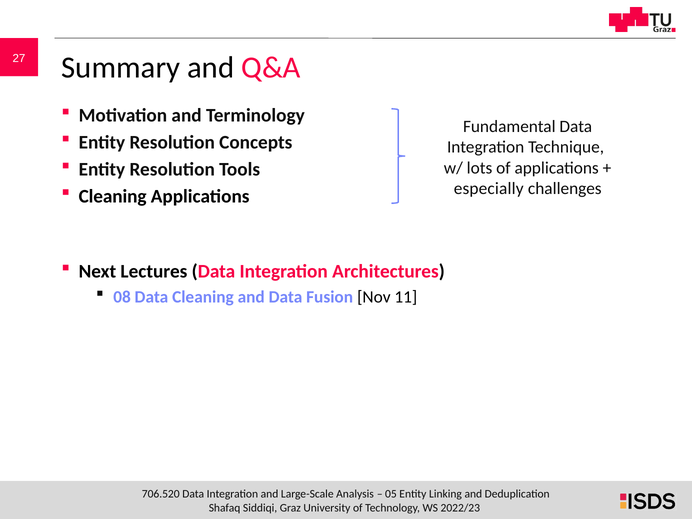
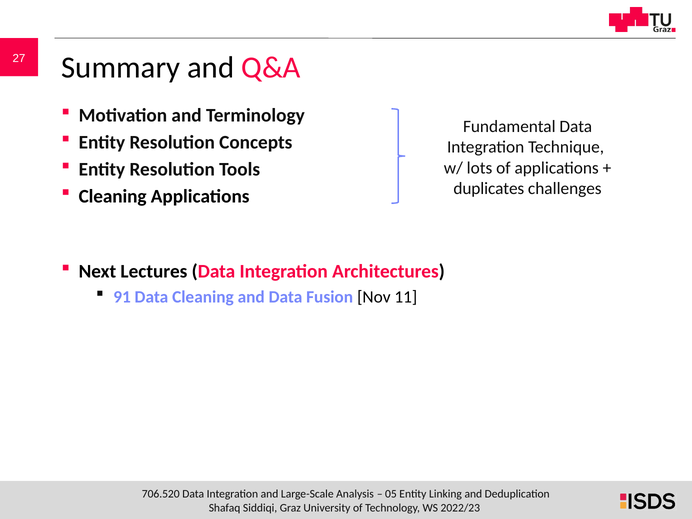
especially: especially -> duplicates
08: 08 -> 91
